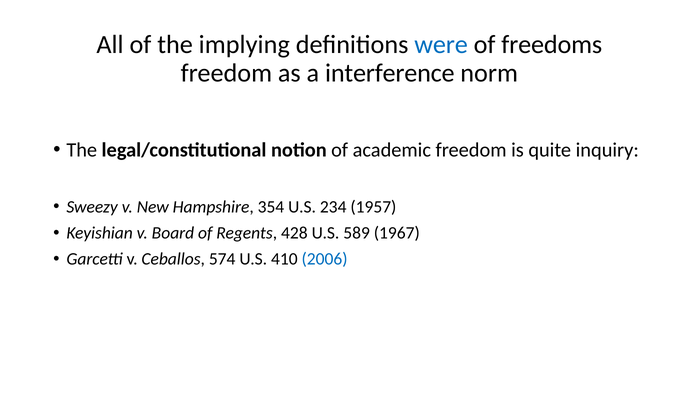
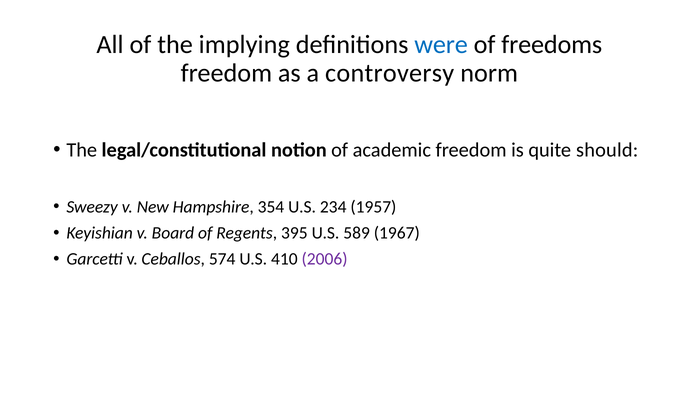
interference: interference -> controversy
inquiry: inquiry -> should
428: 428 -> 395
2006 colour: blue -> purple
